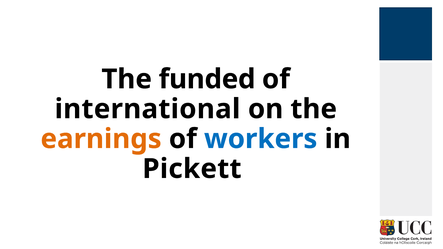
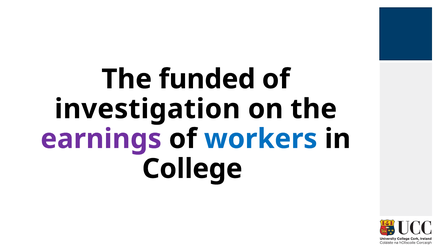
international: international -> investigation
earnings colour: orange -> purple
Pickett: Pickett -> College
